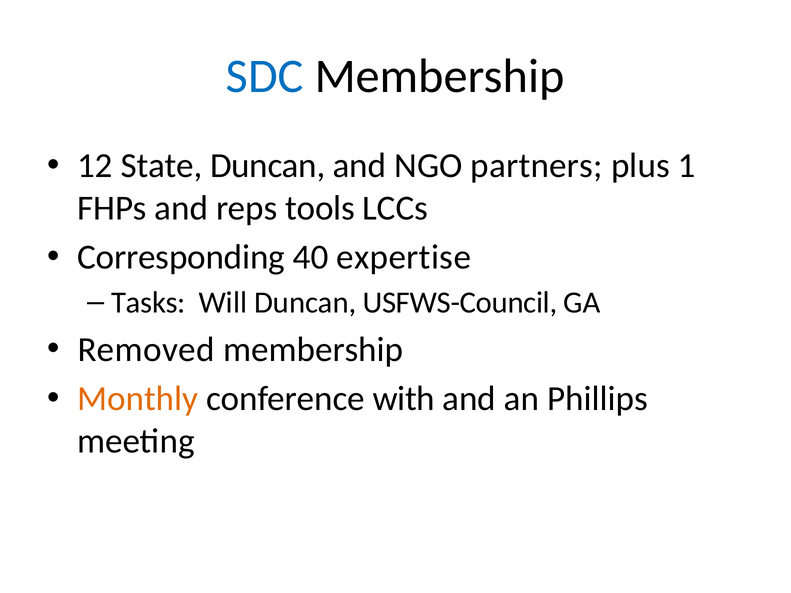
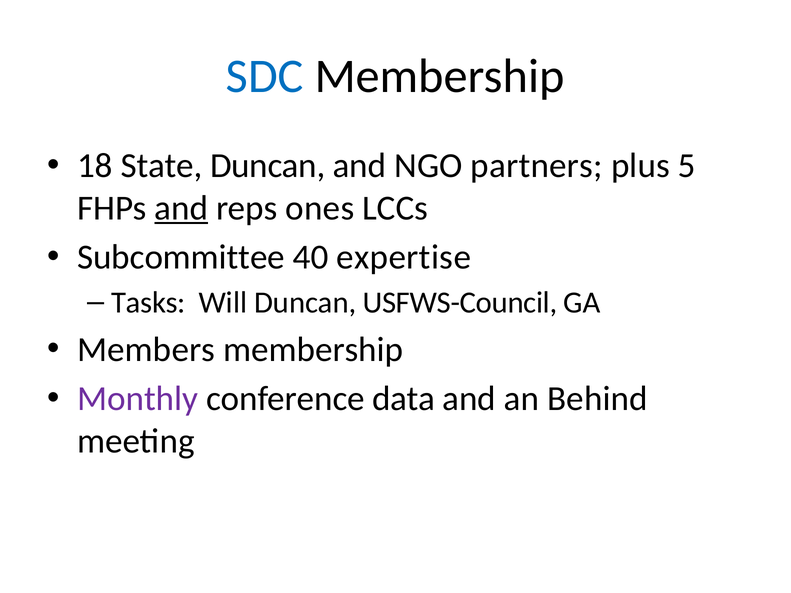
12: 12 -> 18
1: 1 -> 5
and at (181, 208) underline: none -> present
tools: tools -> ones
Corresponding: Corresponding -> Subcommittee
Removed: Removed -> Members
Monthly colour: orange -> purple
with: with -> data
Phillips: Phillips -> Behind
